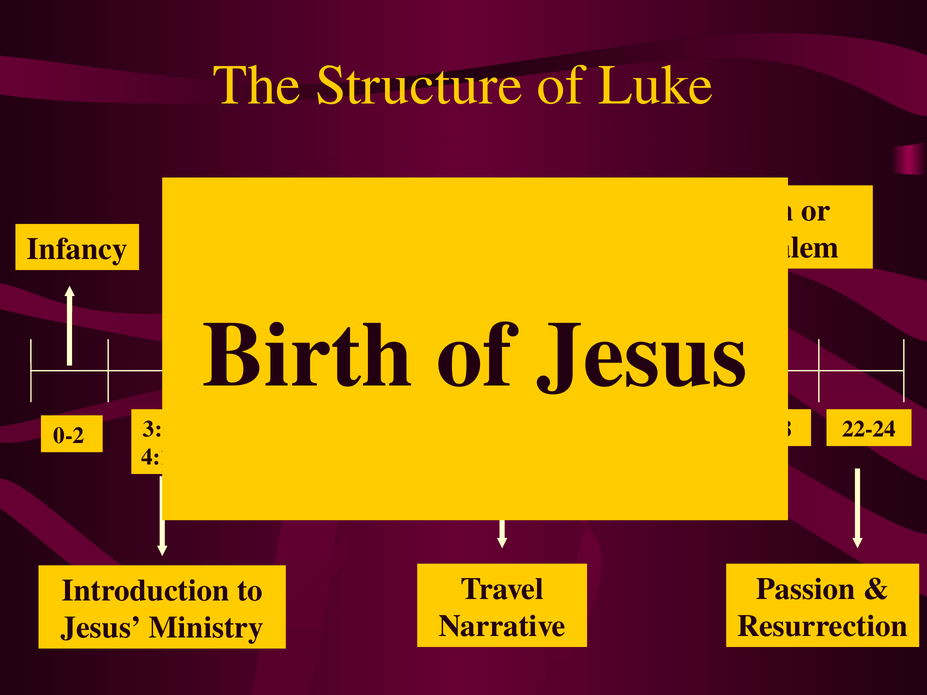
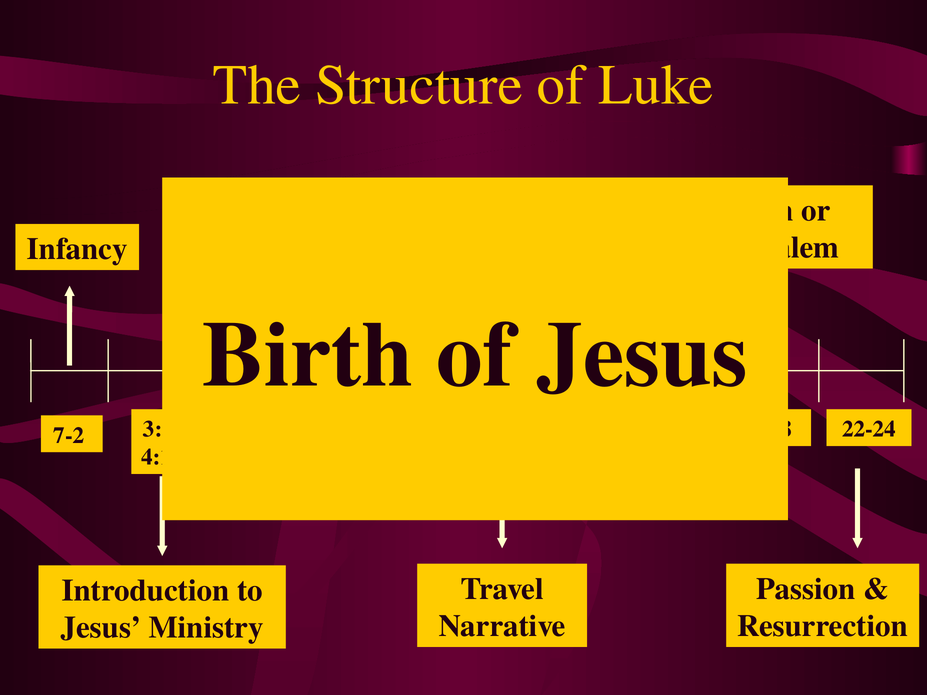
0-2: 0-2 -> 7-2
